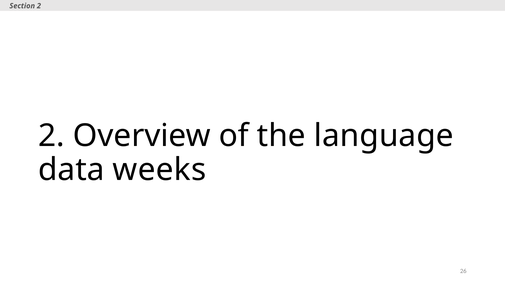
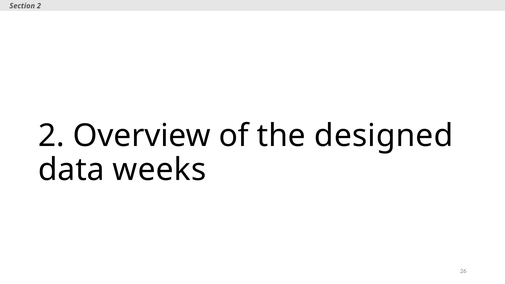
language: language -> designed
